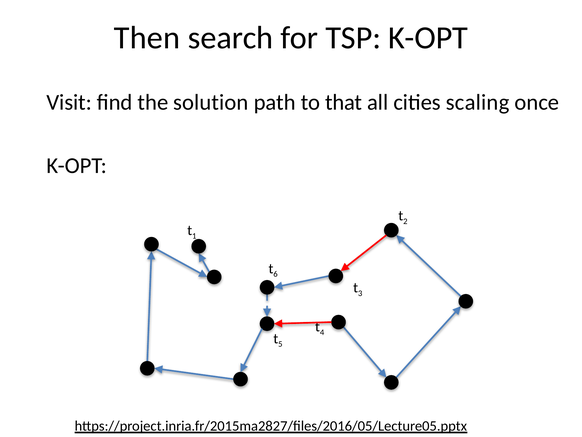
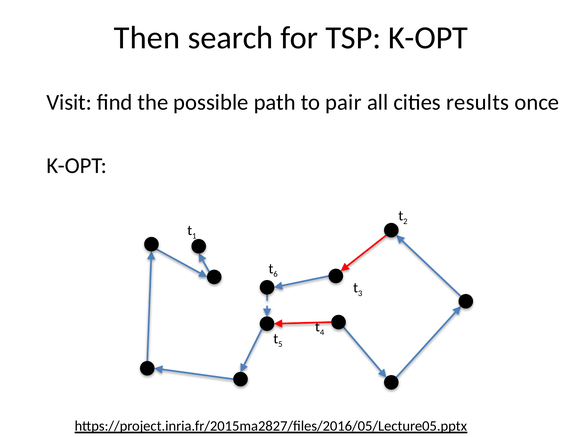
solution: solution -> possible
that: that -> pair
scaling: scaling -> results
